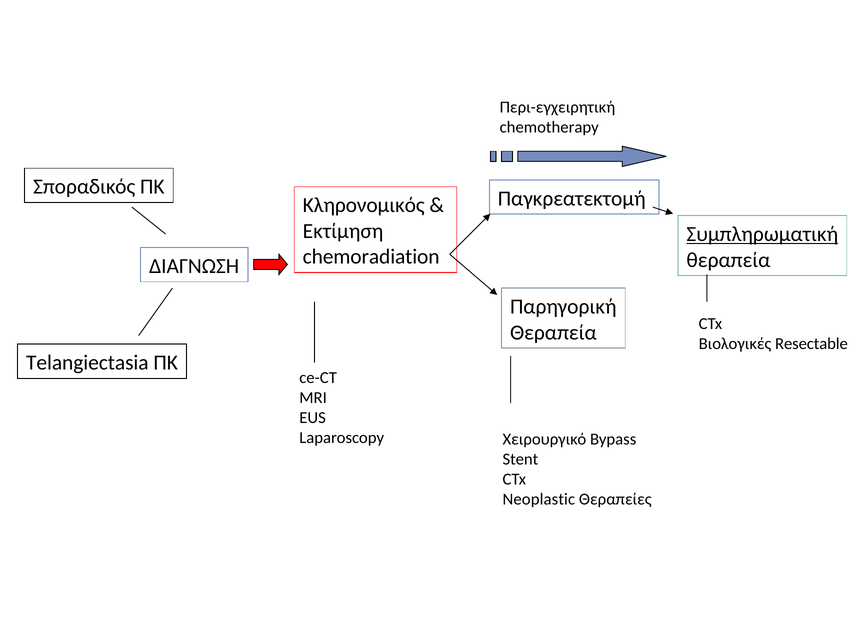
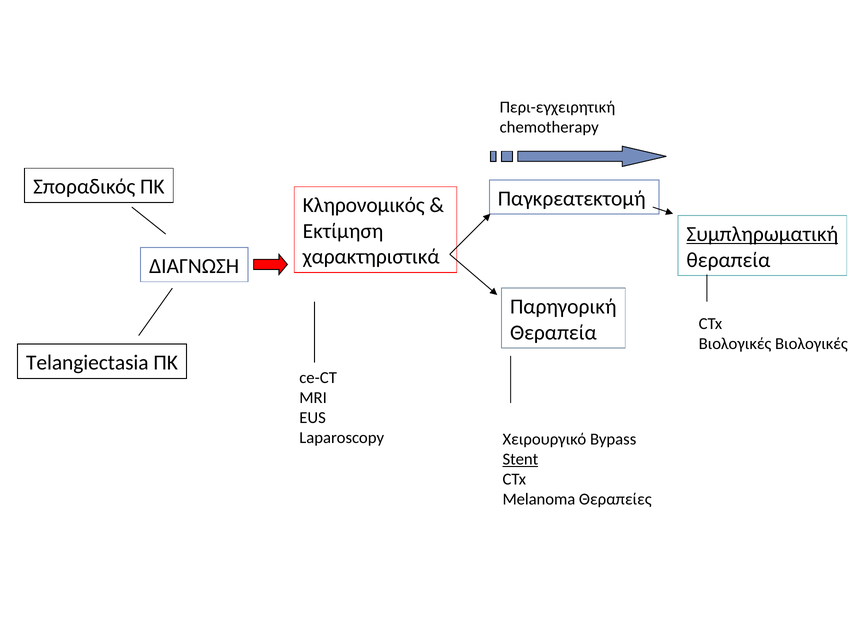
chemoradiation: chemoradiation -> χαρακτηριστικά
Βιολογικές Resectable: Resectable -> Βιολογικές
Stent underline: none -> present
Neoplastic: Neoplastic -> Melanoma
